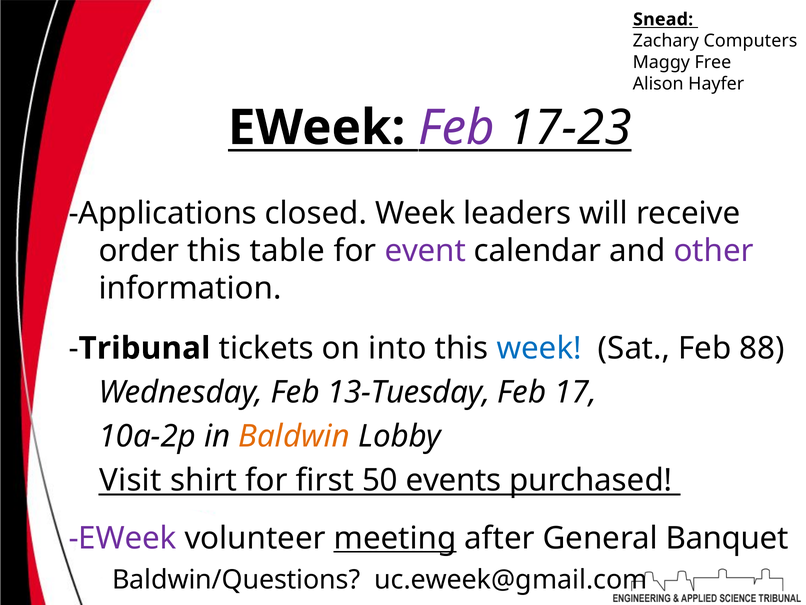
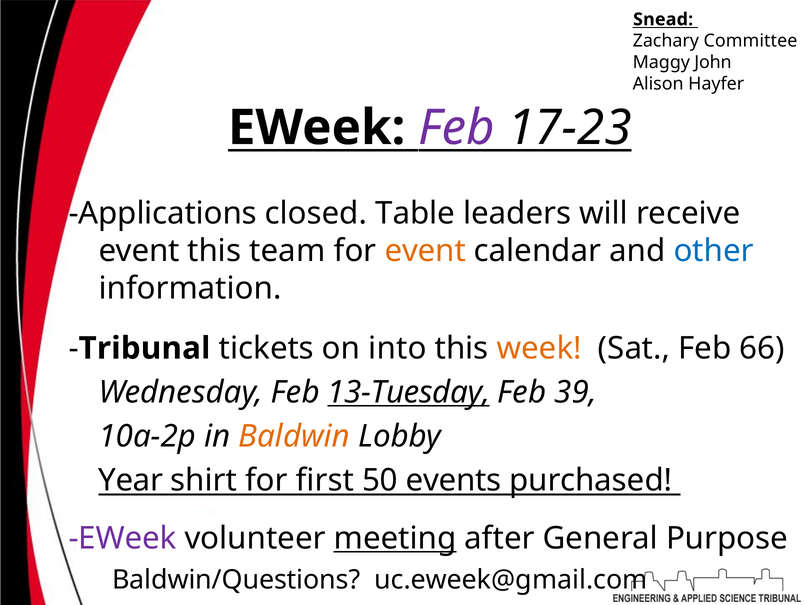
Computers: Computers -> Committee
Free: Free -> John
closed Week: Week -> Table
order at (139, 251): order -> event
table: table -> team
event at (425, 251) colour: purple -> orange
other colour: purple -> blue
week at (539, 348) colour: blue -> orange
88: 88 -> 66
13-Tuesday underline: none -> present
17: 17 -> 39
Visit: Visit -> Year
Banquet: Banquet -> Purpose
